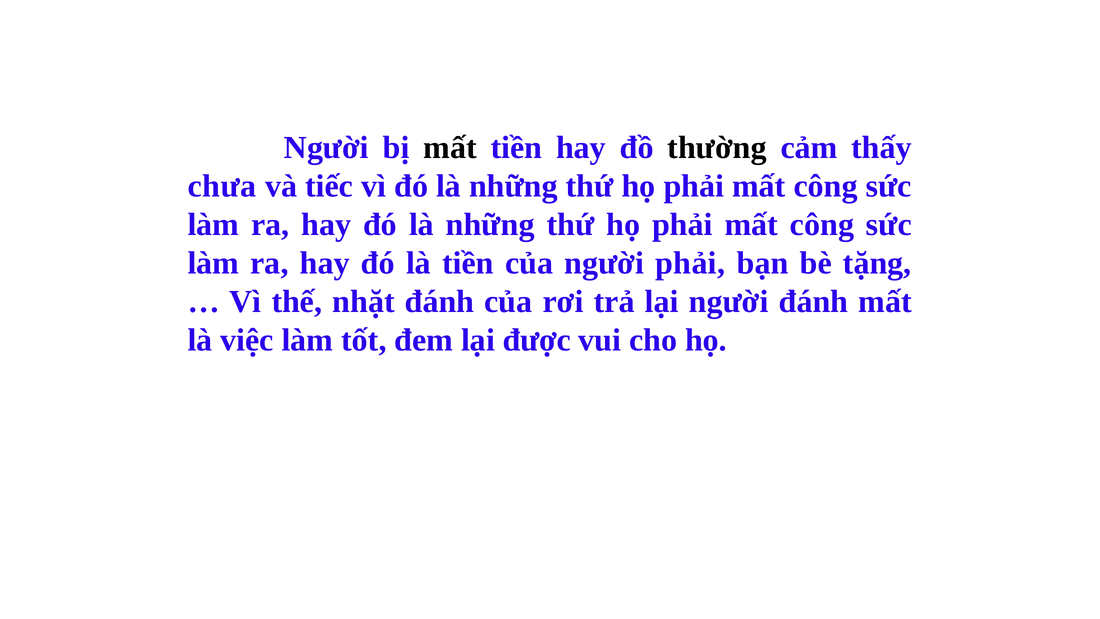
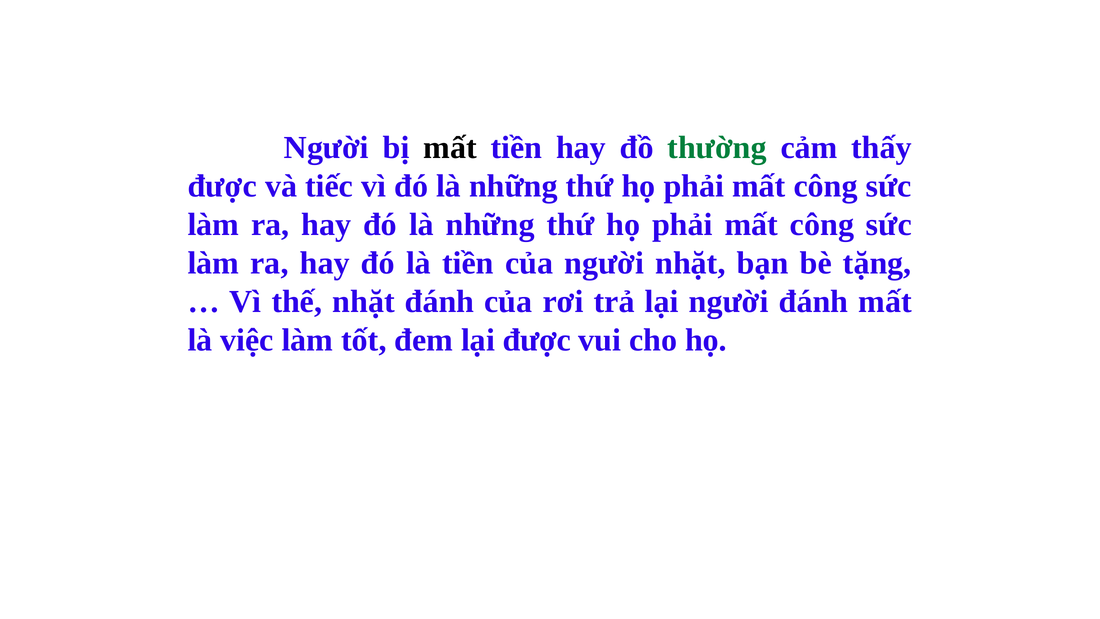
thường colour: black -> green
chưa at (222, 186): chưa -> được
người phải: phải -> nhặt
